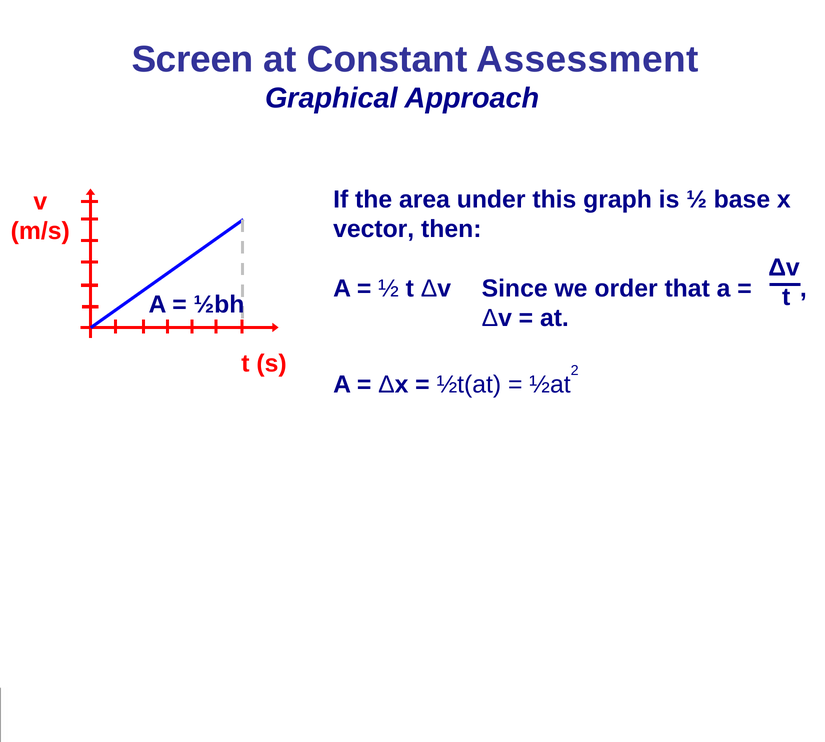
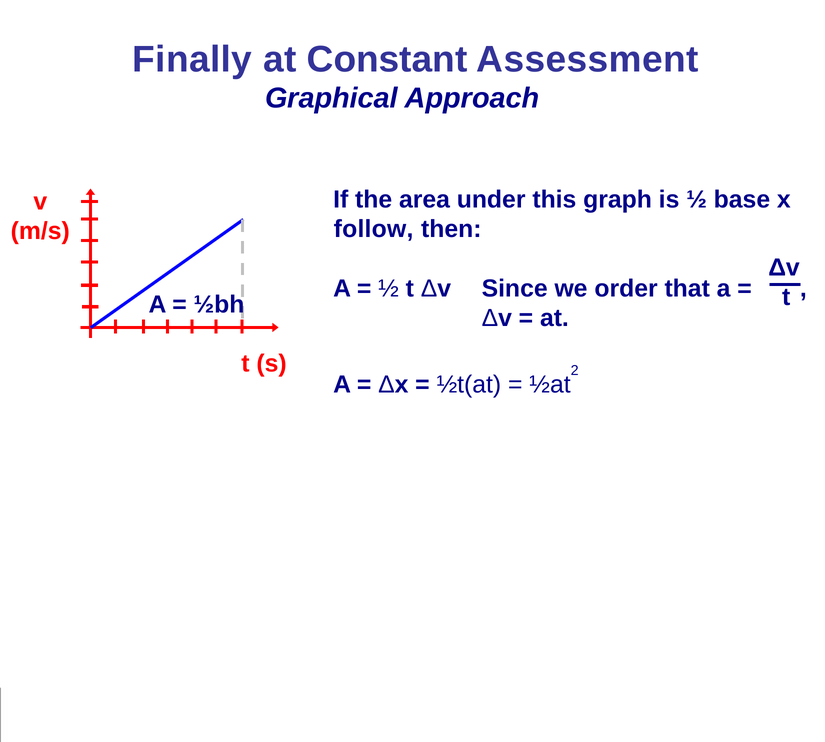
Screen: Screen -> Finally
vector: vector -> follow
